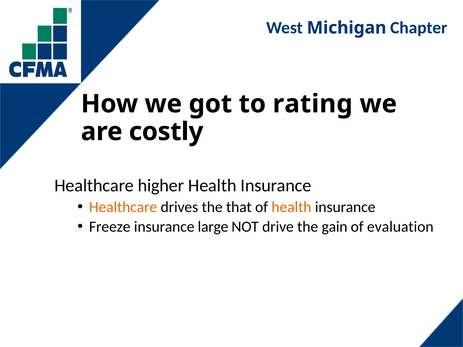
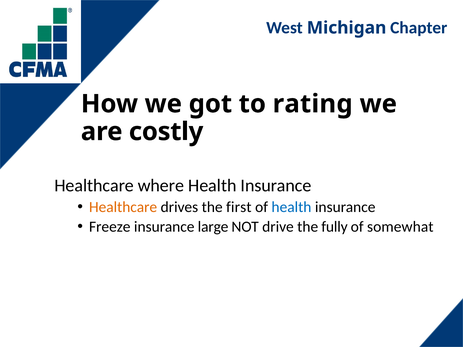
higher: higher -> where
that: that -> first
health at (291, 207) colour: orange -> blue
gain: gain -> fully
evaluation: evaluation -> somewhat
